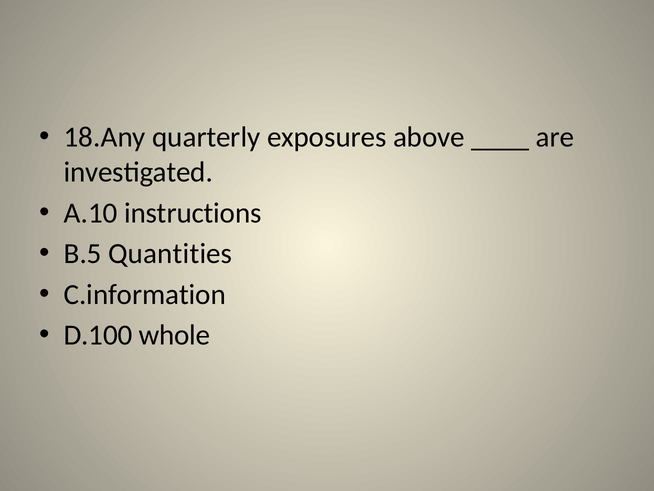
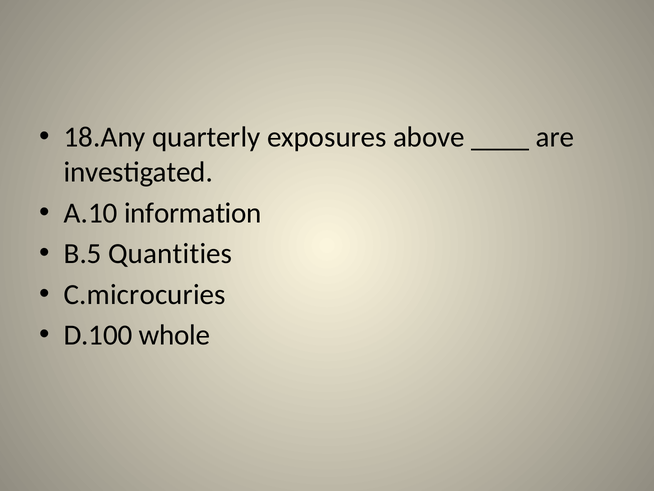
instructions: instructions -> information
C.information: C.information -> C.microcuries
